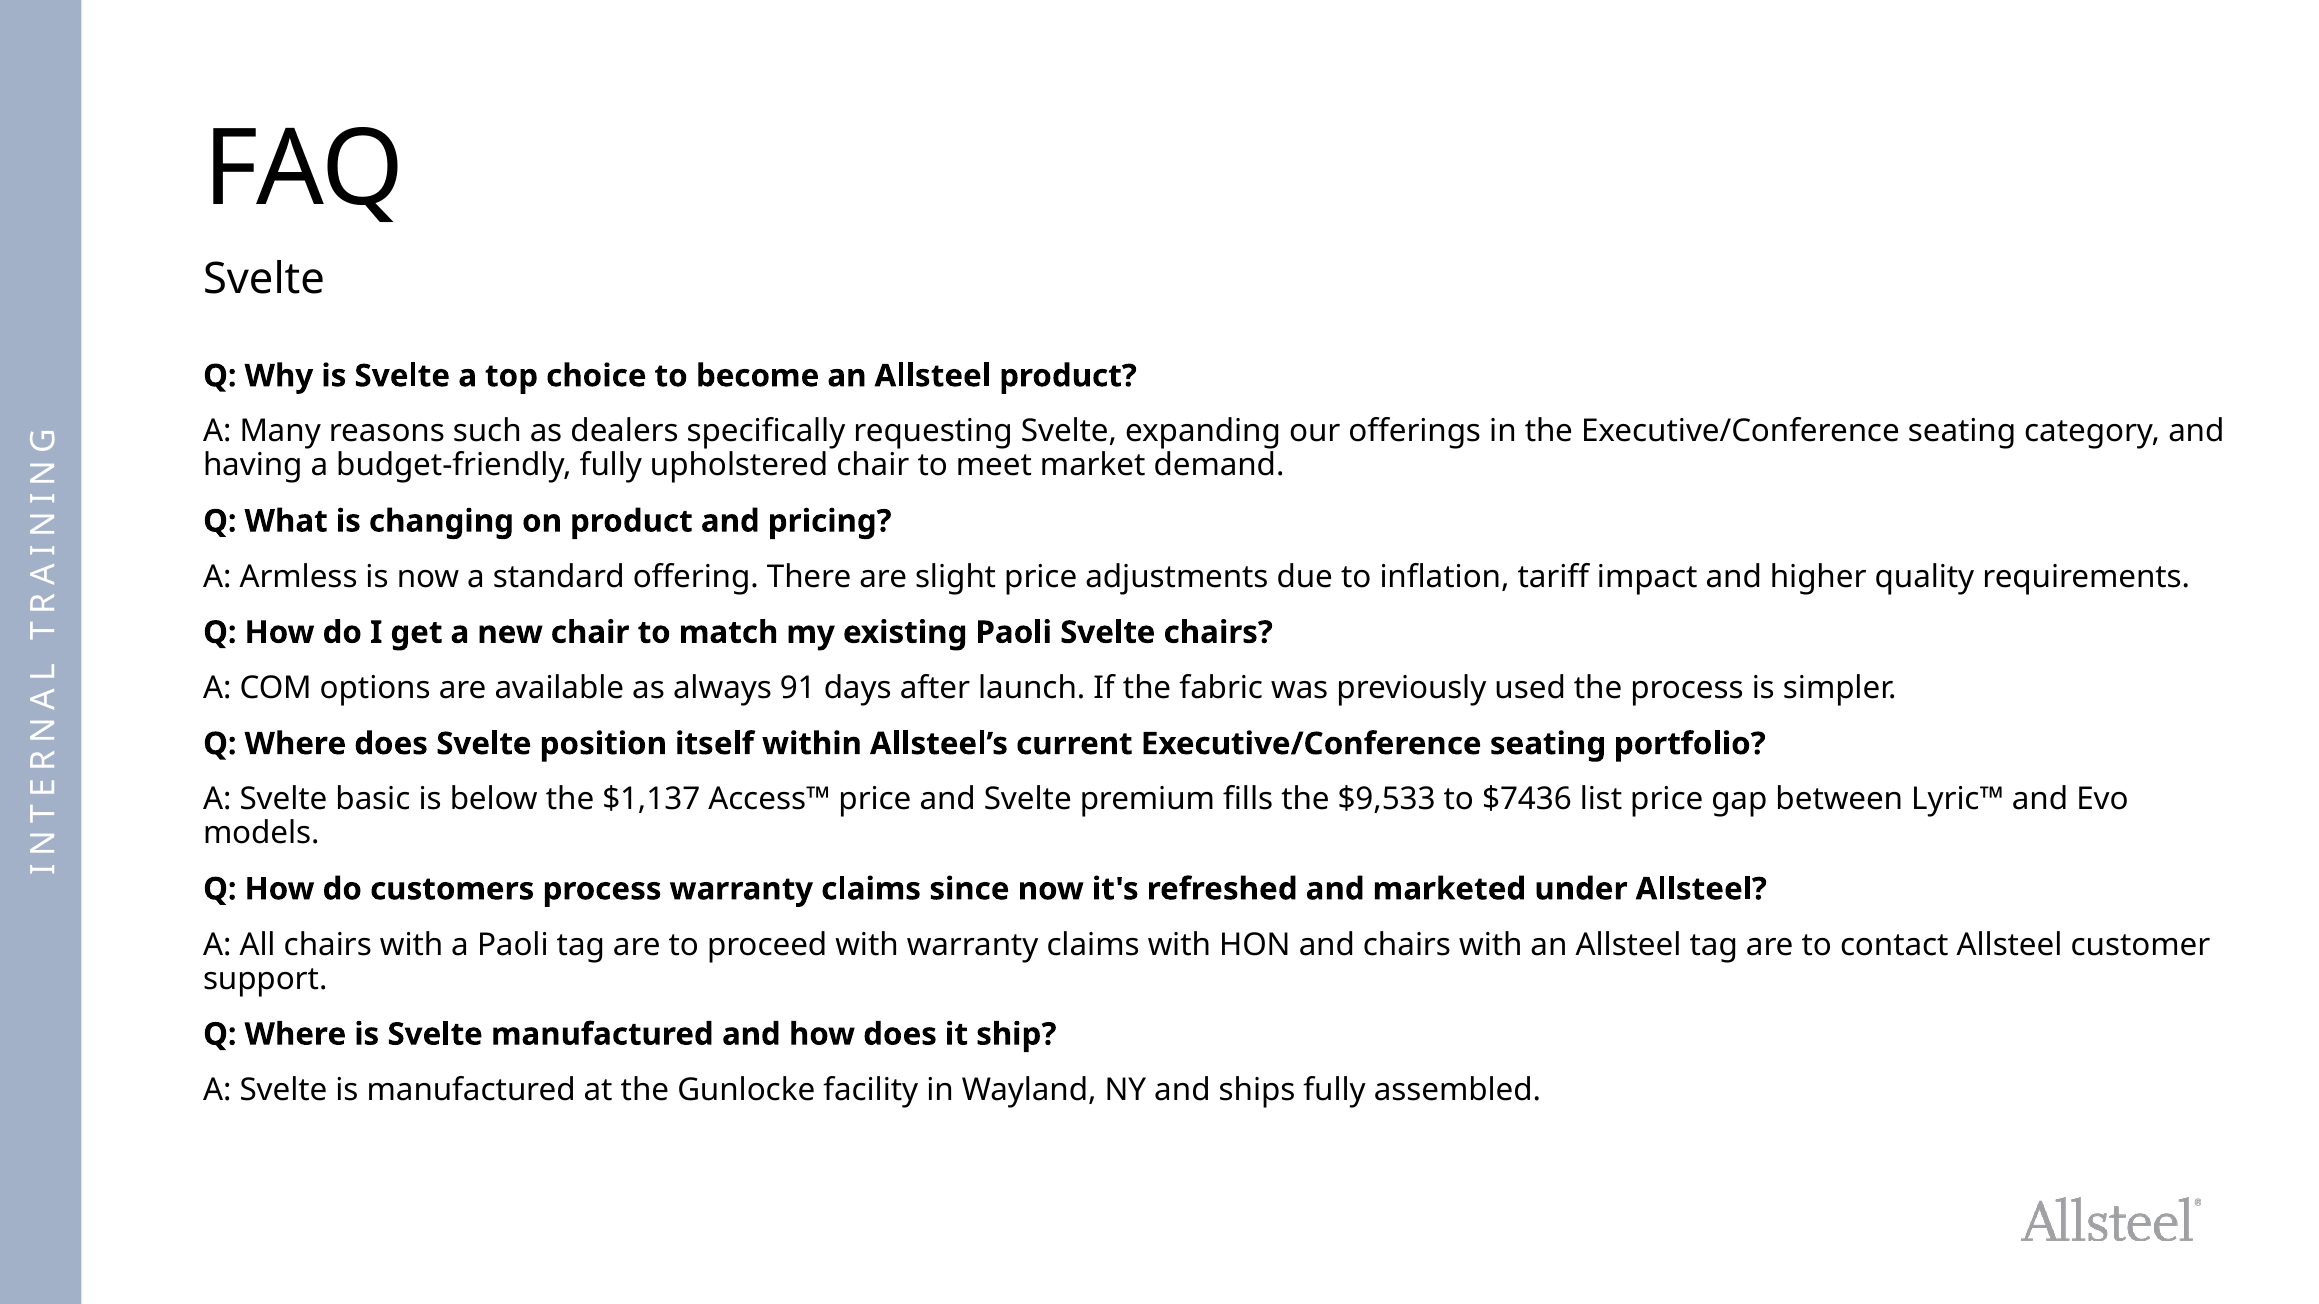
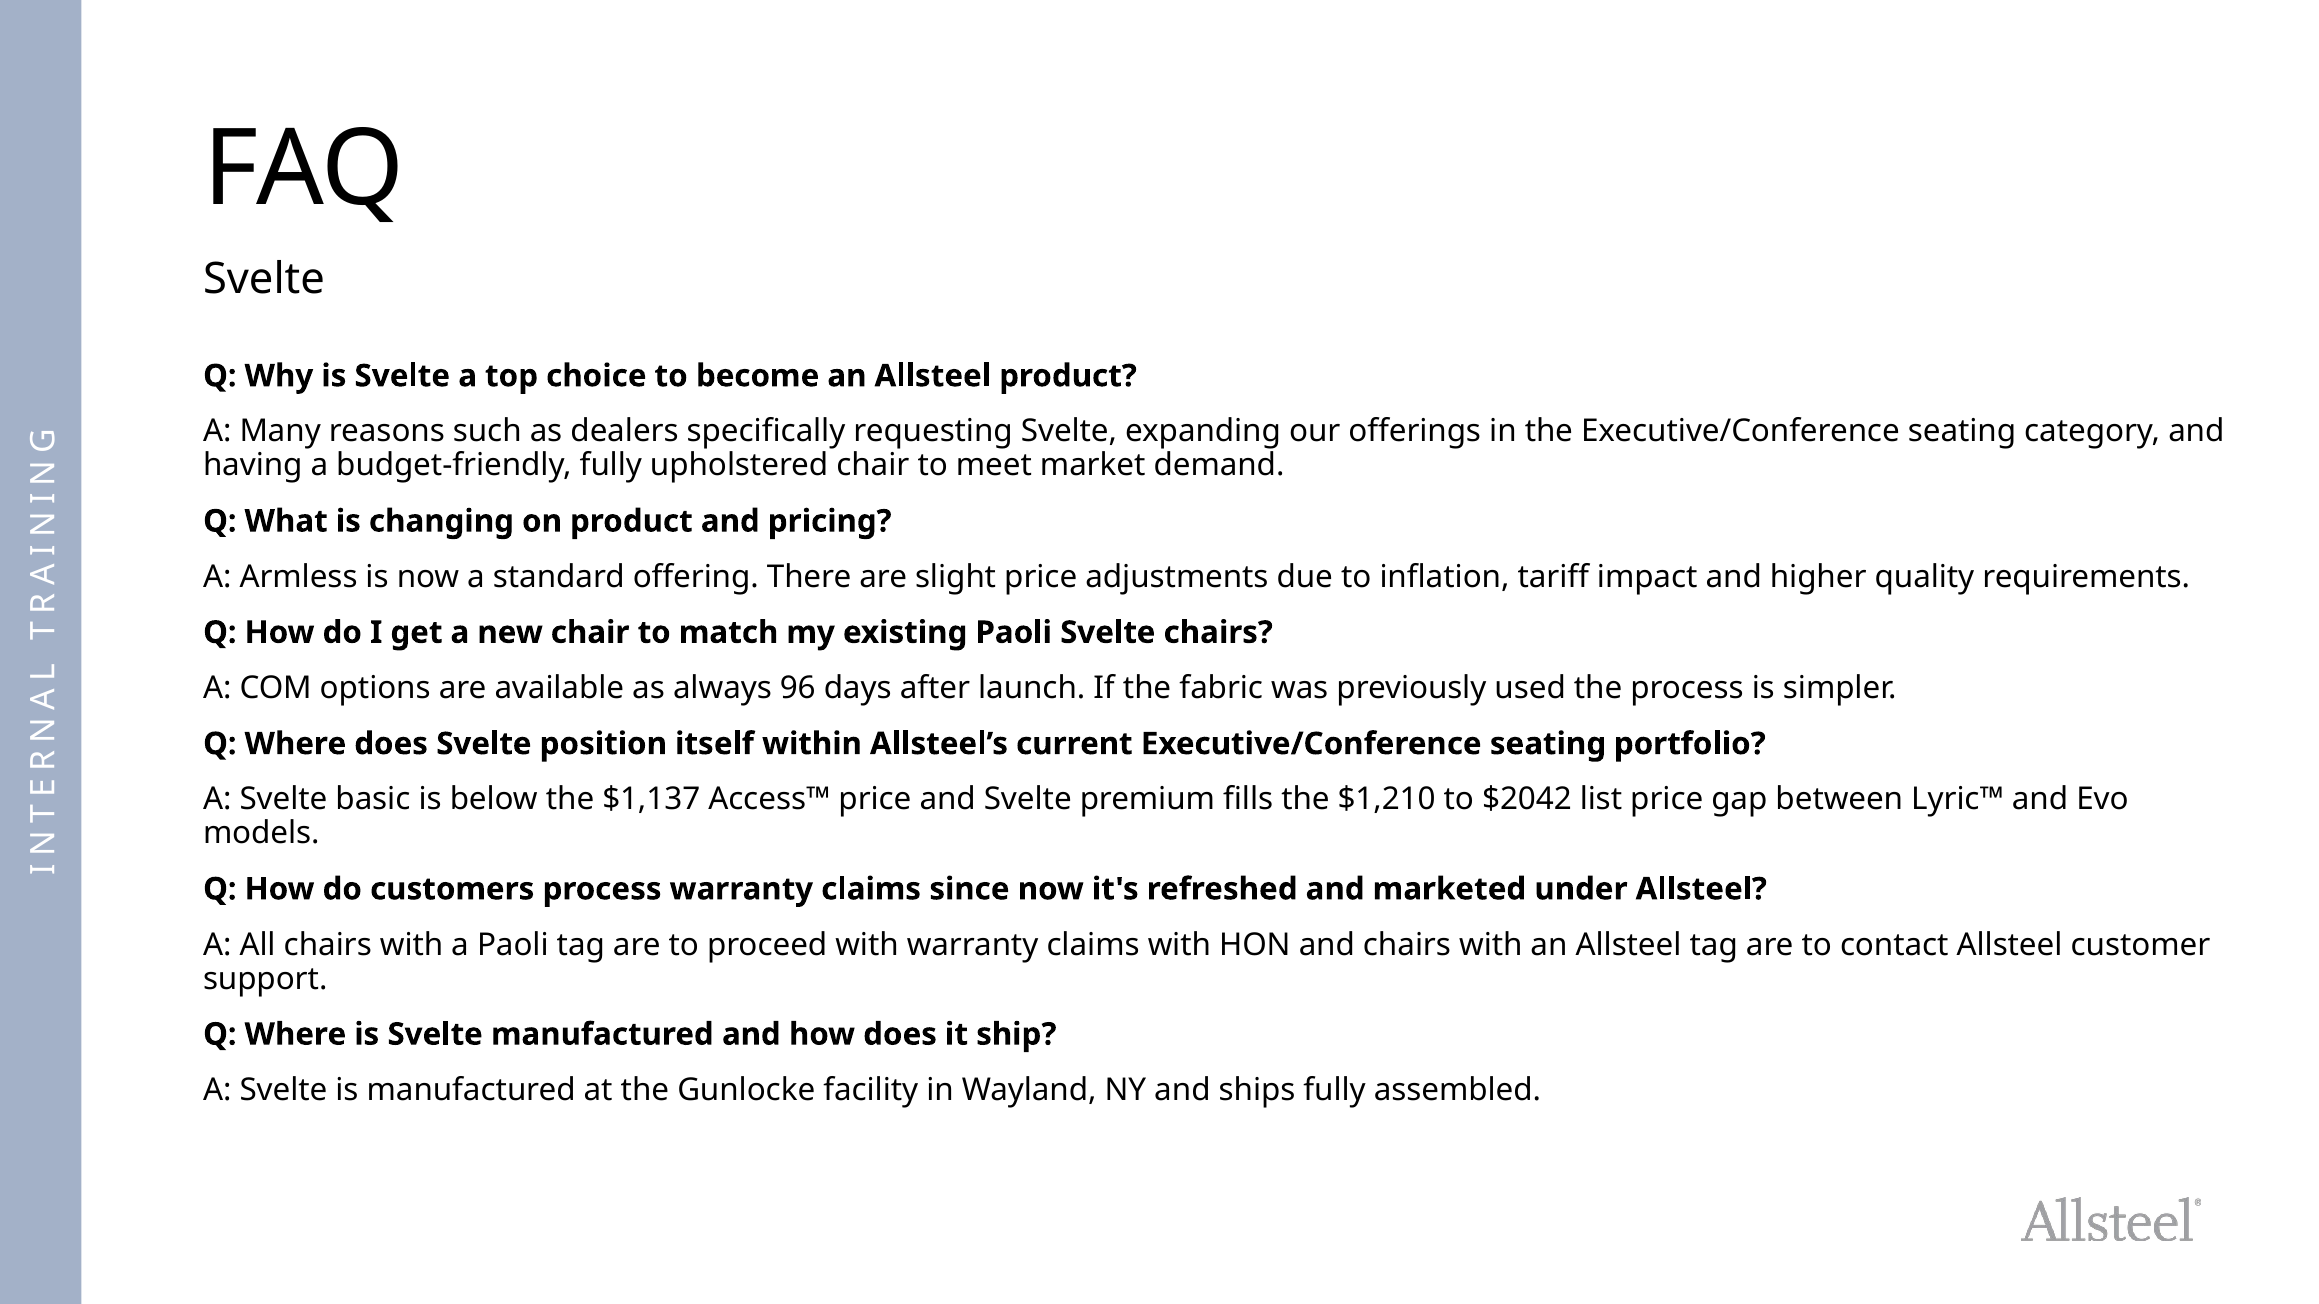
91: 91 -> 96
$9,533: $9,533 -> $1,210
$7436: $7436 -> $2042
